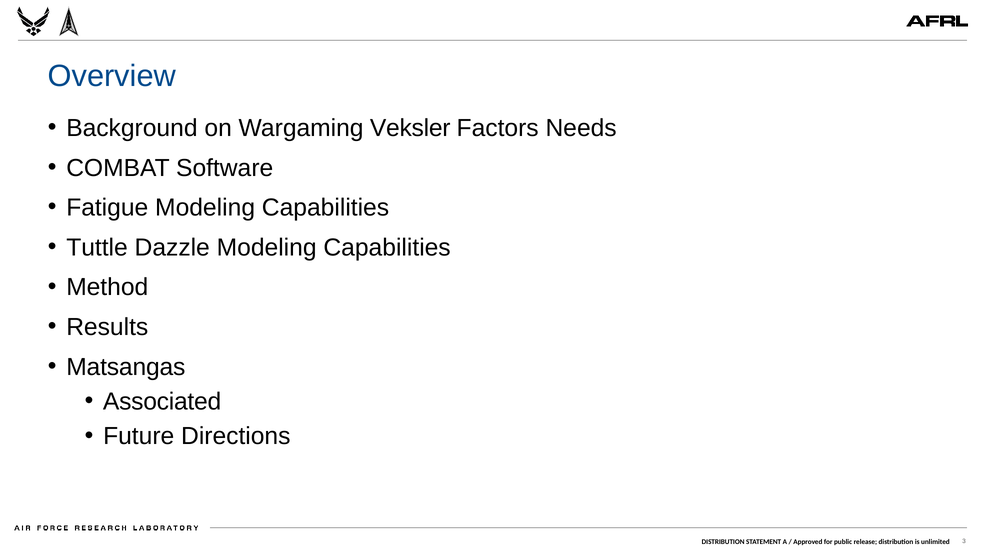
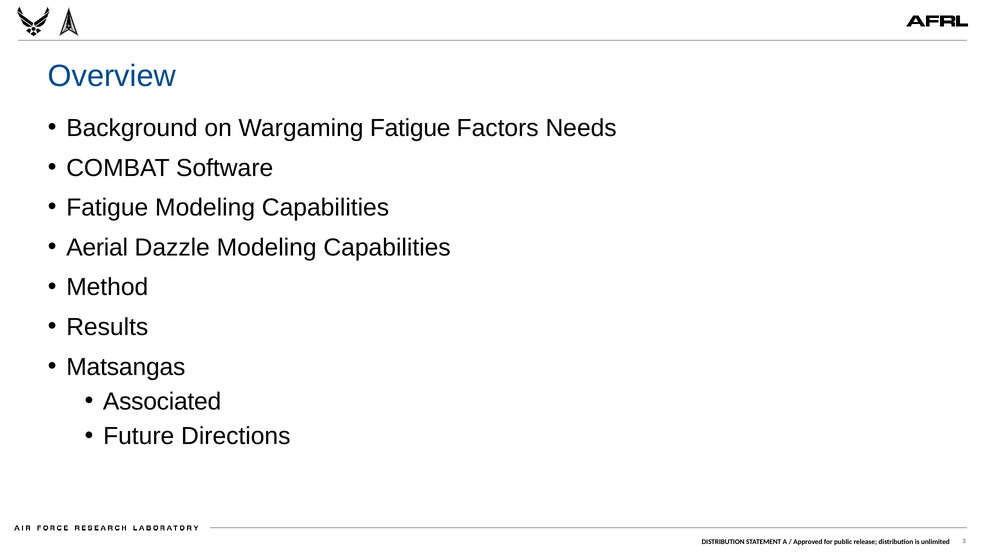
Wargaming Veksler: Veksler -> Fatigue
Tuttle: Tuttle -> Aerial
